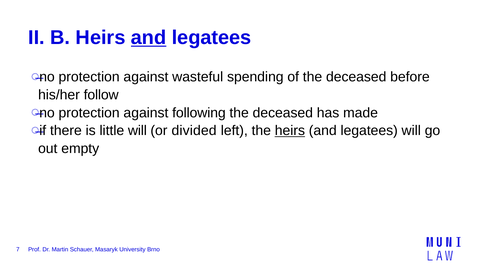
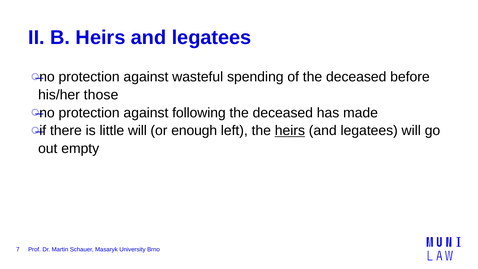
and at (149, 38) underline: present -> none
follow: follow -> those
divided: divided -> enough
